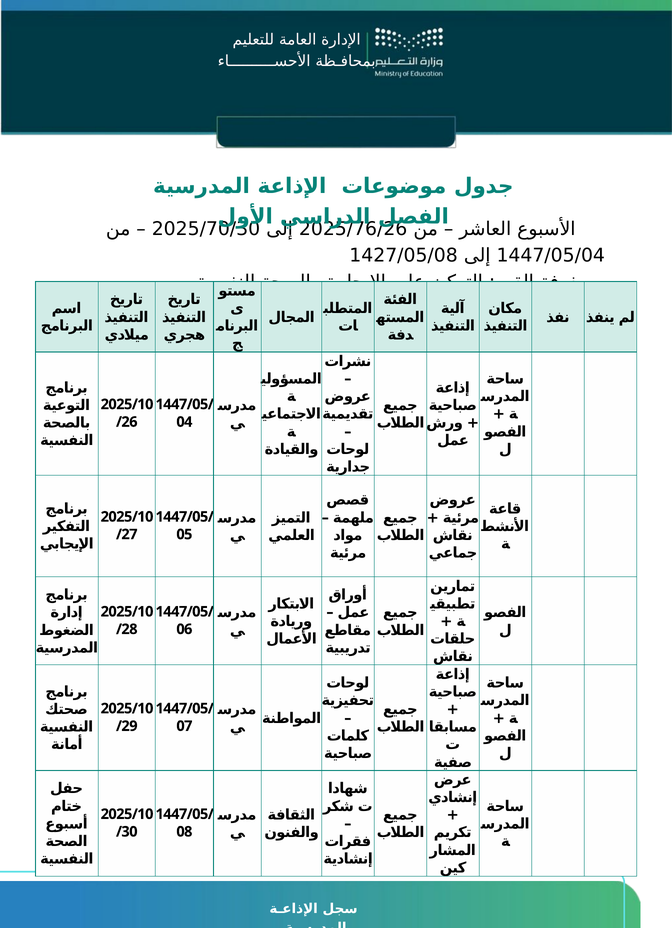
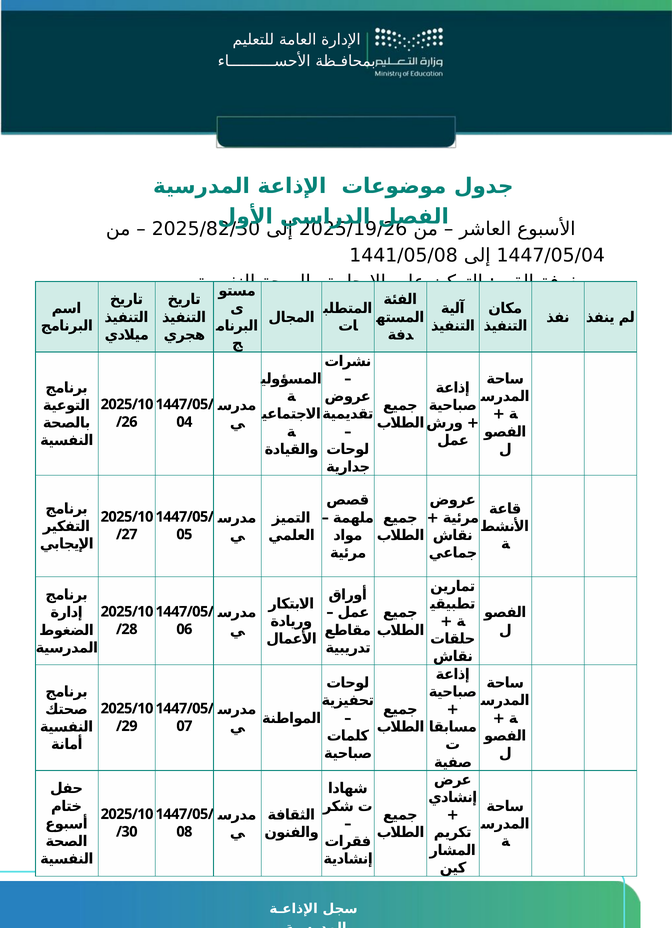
2025/70/30: 2025/70/30 -> 2025/82/30
2025/76/26: 2025/76/26 -> 2025/19/26
1427/05/08: 1427/05/08 -> 1441/05/08
